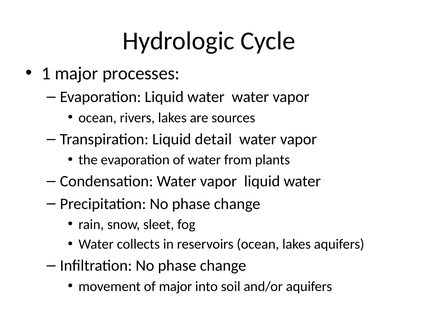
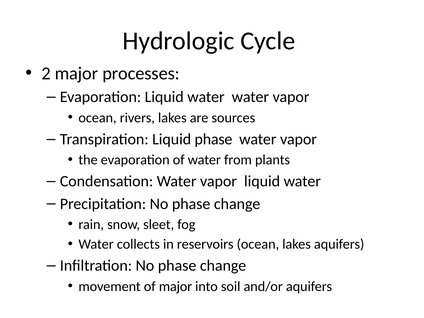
1: 1 -> 2
Liquid detail: detail -> phase
